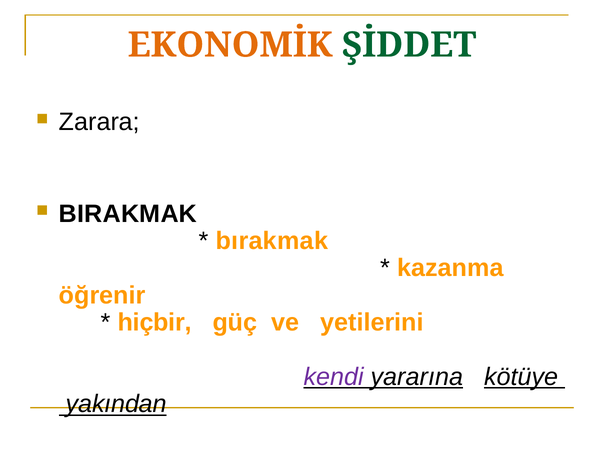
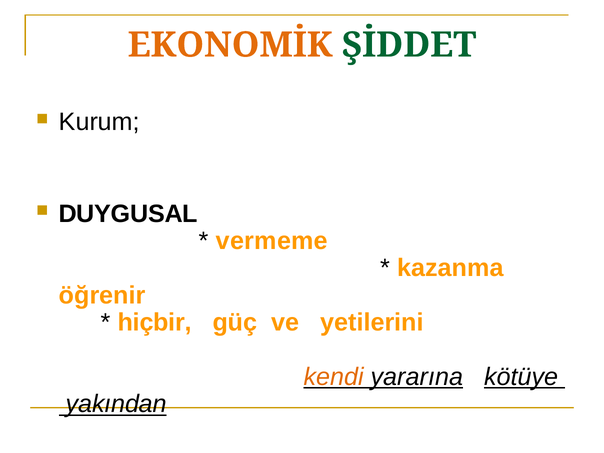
Zarara: Zarara -> Kurum
BIRAKMAK: BIRAKMAK -> DUYGUSAL
bırakmak: bırakmak -> vermeme
kendi colour: purple -> orange
